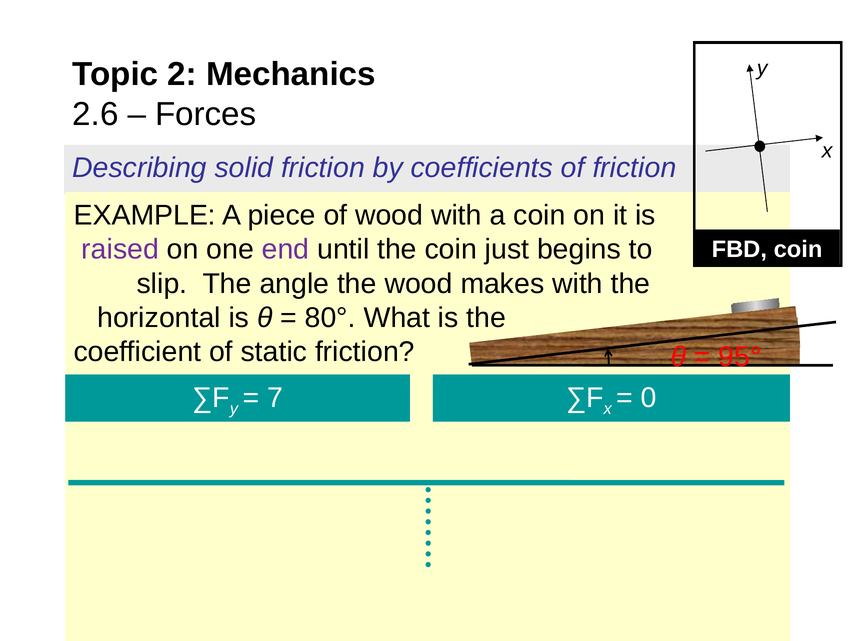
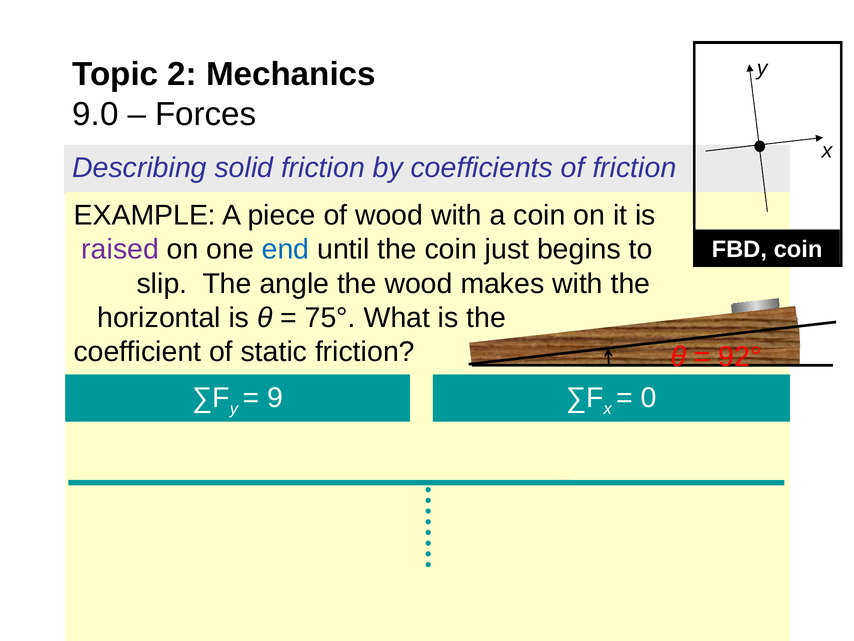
2.6: 2.6 -> 9.0
end colour: purple -> blue
80°: 80° -> 75°
95°: 95° -> 92°
7: 7 -> 9
